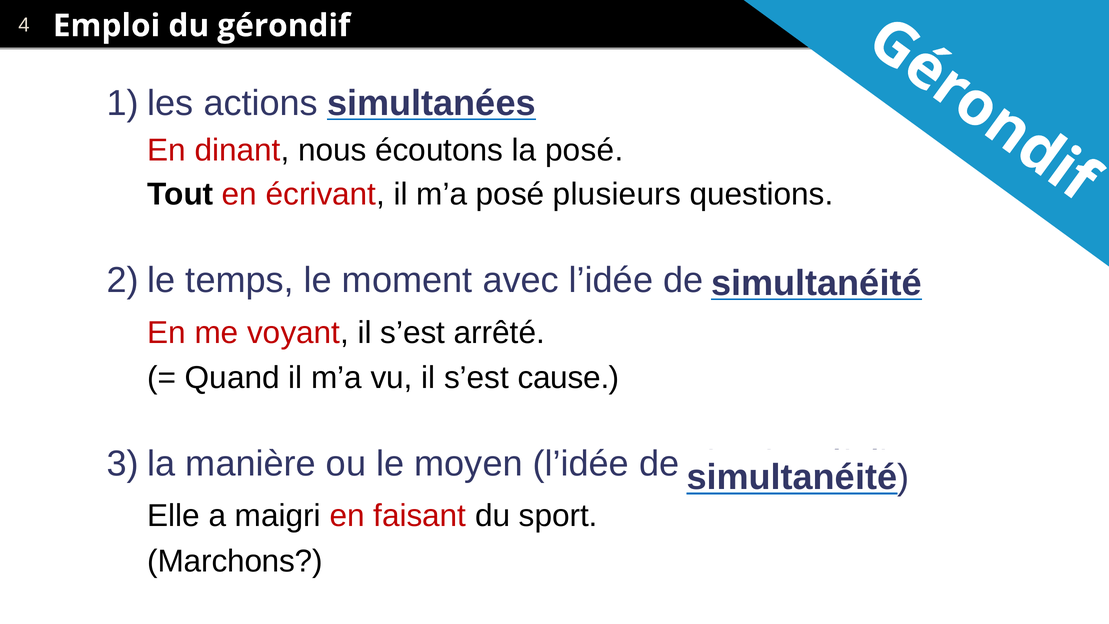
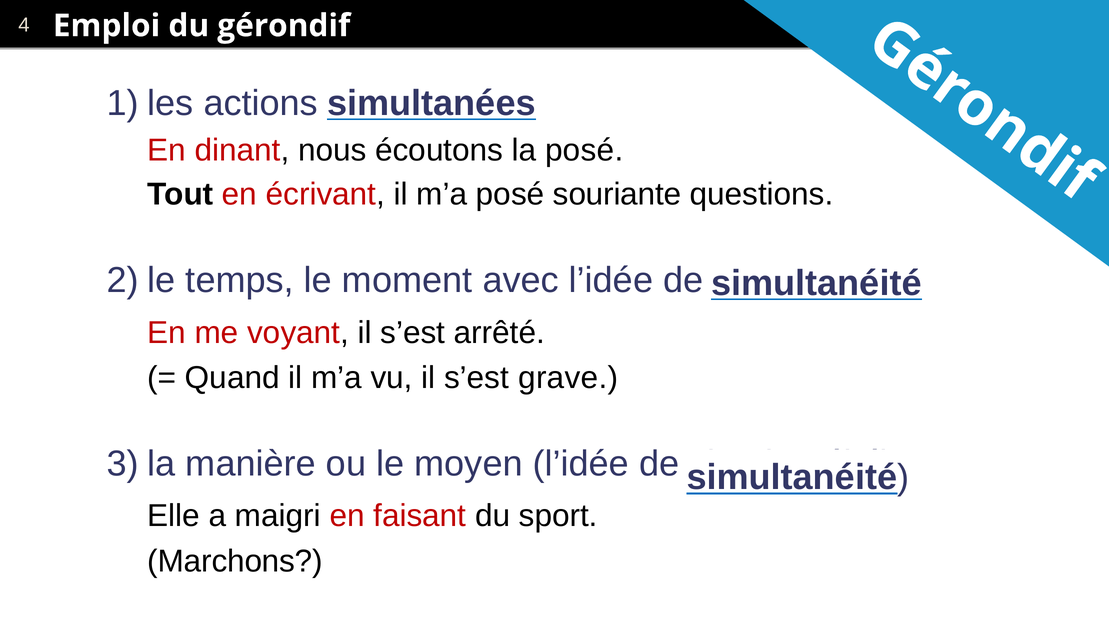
plusieurs: plusieurs -> souriante
cause: cause -> grave
